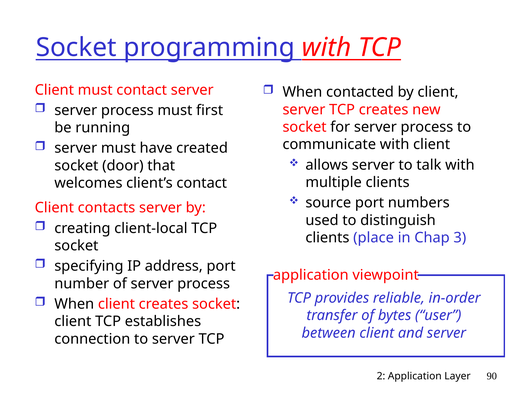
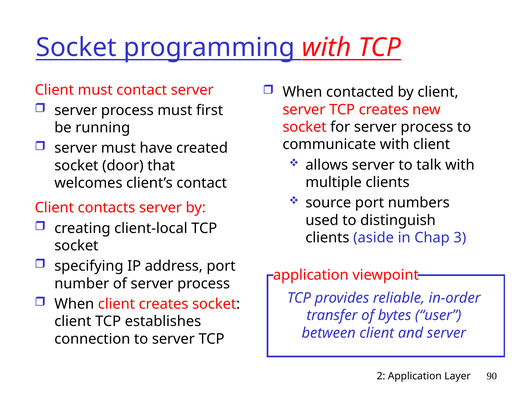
place: place -> aside
